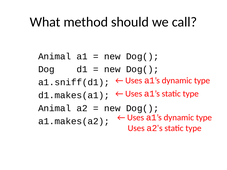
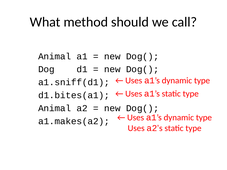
d1.makes(a1: d1.makes(a1 -> d1.bites(a1
